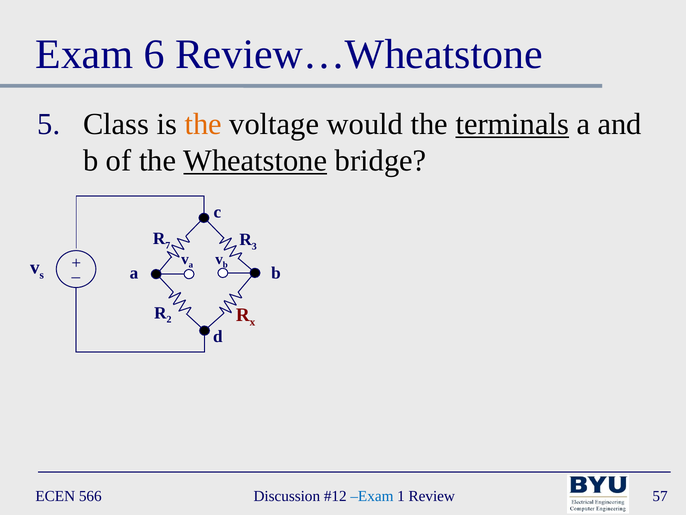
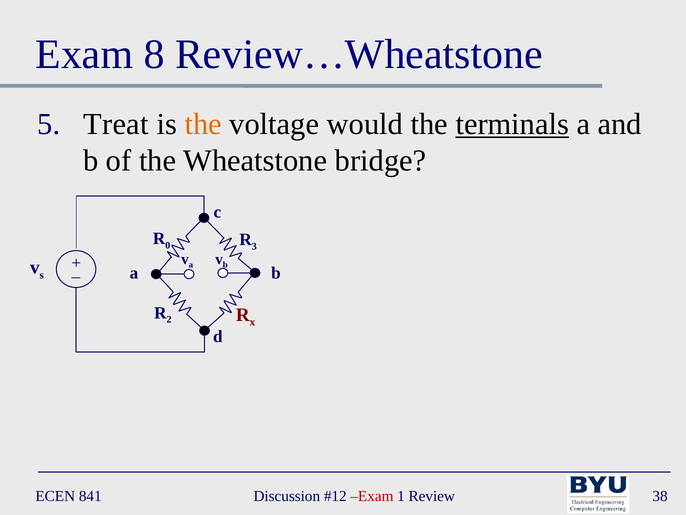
6: 6 -> 8
Class: Class -> Treat
Wheatstone underline: present -> none
7: 7 -> 0
566: 566 -> 841
Exam at (372, 496) colour: blue -> red
57: 57 -> 38
